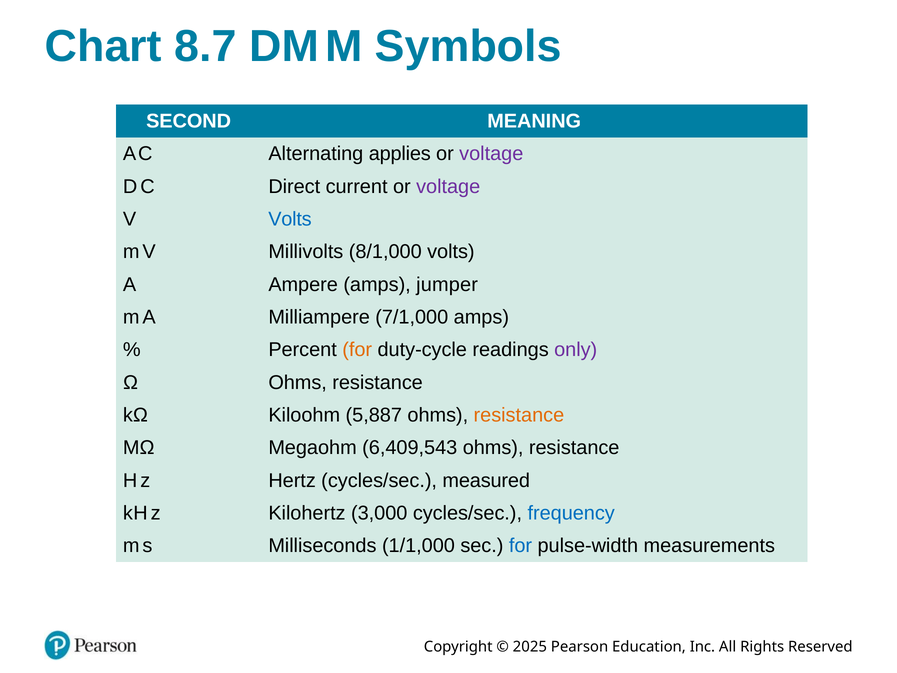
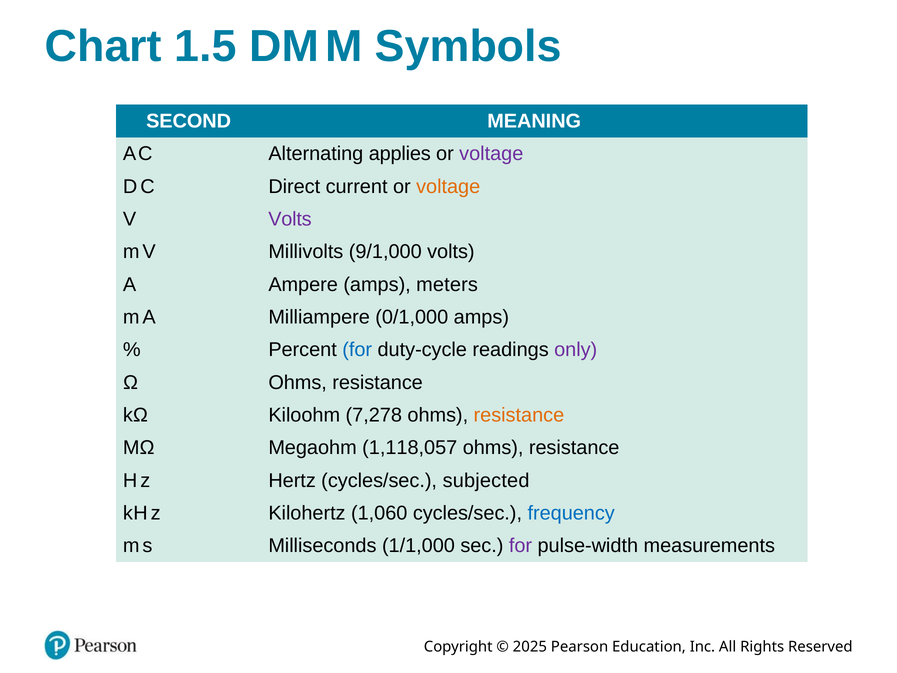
8.7: 8.7 -> 1.5
voltage at (448, 186) colour: purple -> orange
Volts at (290, 219) colour: blue -> purple
8/1,000: 8/1,000 -> 9/1,000
jumper: jumper -> meters
7/1,000: 7/1,000 -> 0/1,000
for at (357, 350) colour: orange -> blue
5,887: 5,887 -> 7,278
6,409,543: 6,409,543 -> 1,118,057
measured: measured -> subjected
3,000: 3,000 -> 1,060
for at (520, 546) colour: blue -> purple
